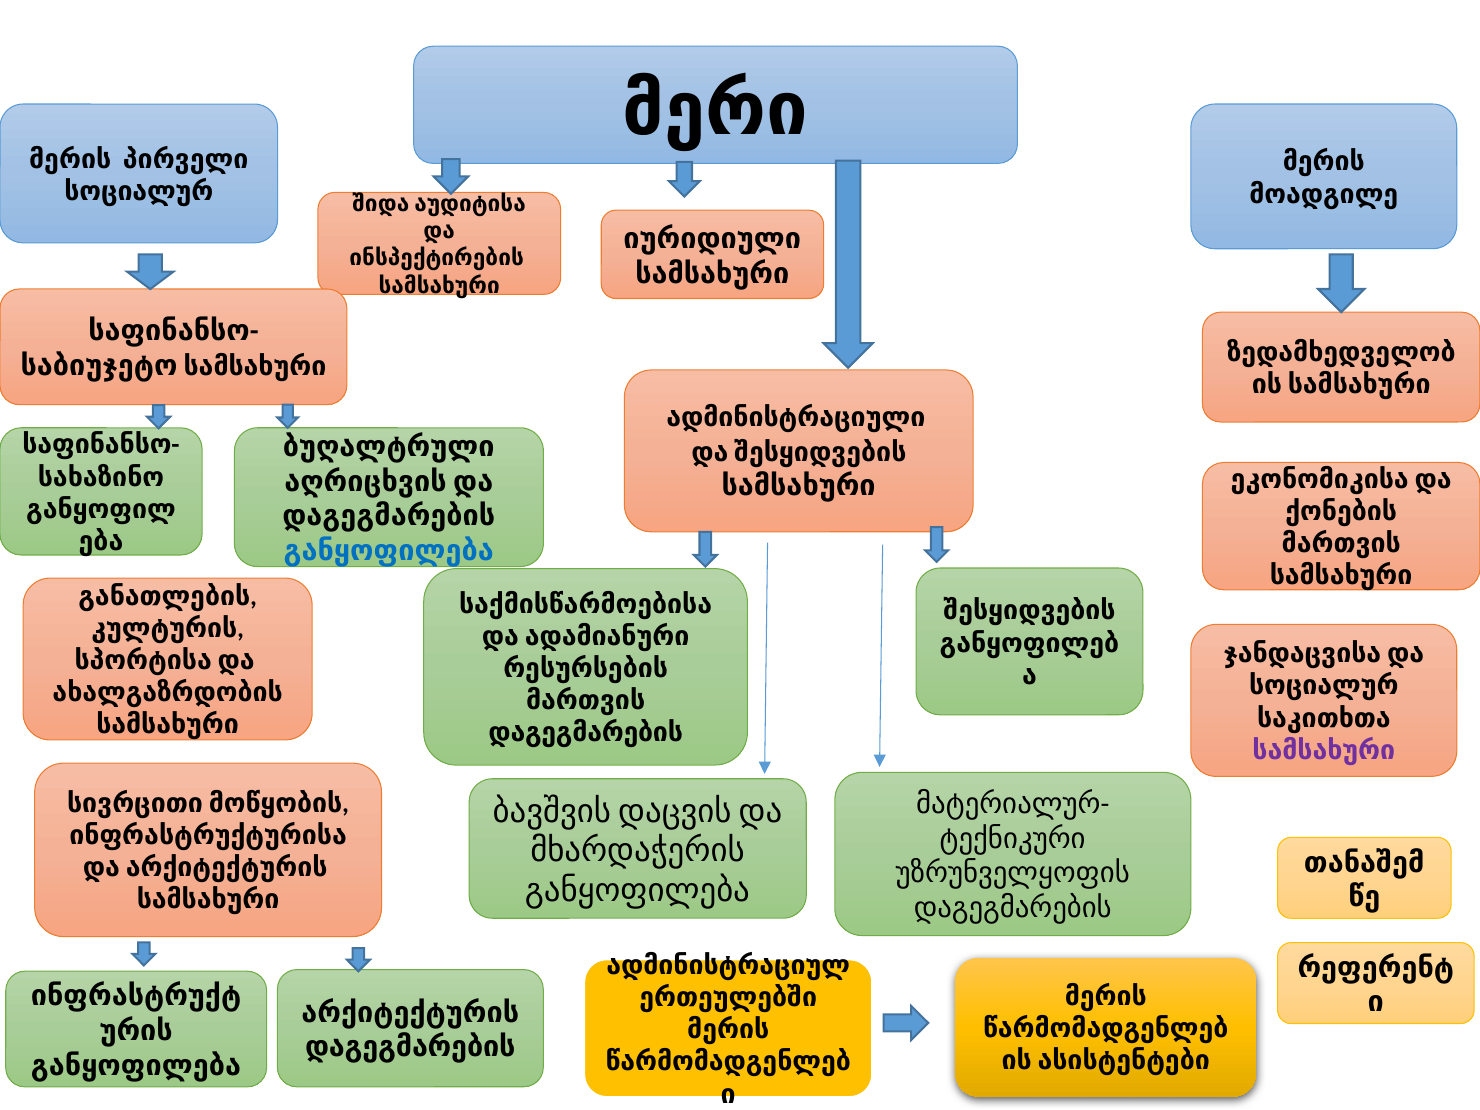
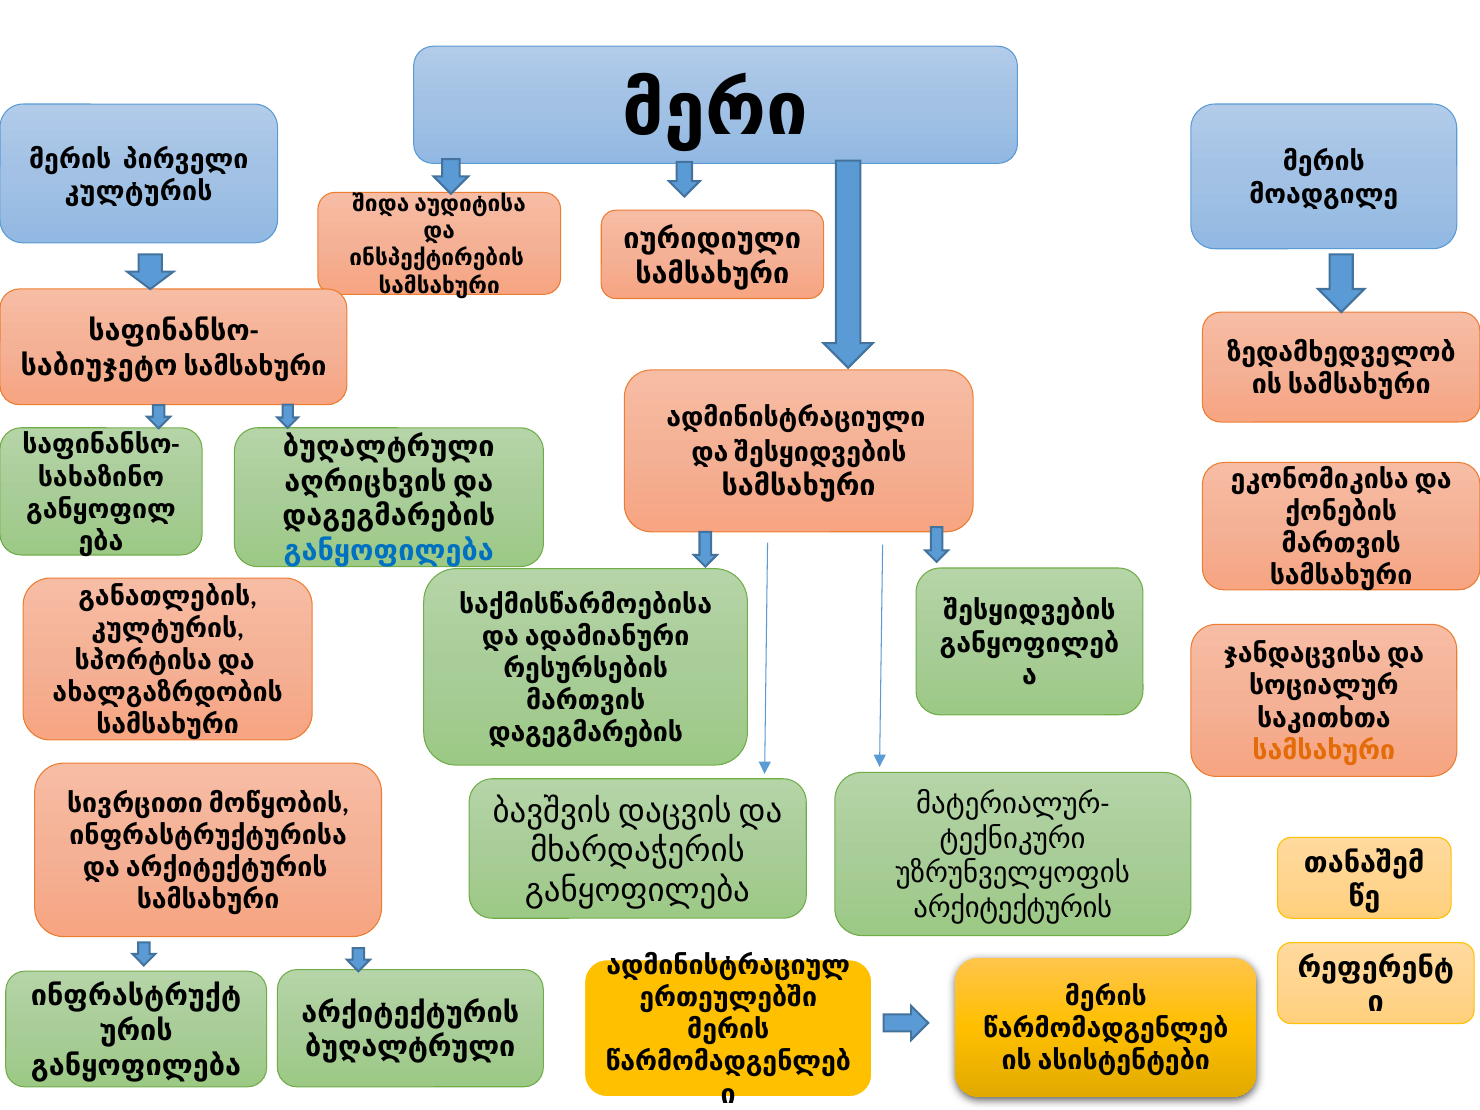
სოციალურ at (139, 191): სოციალურ -> კულტურის
სამსახური at (1324, 750) colour: purple -> orange
დაგეგმარების at (1013, 908): დაგეგმარების -> არქიტექტურის
დაგეგმარების at (410, 1047): დაგეგმარების -> ბუღალტრული
